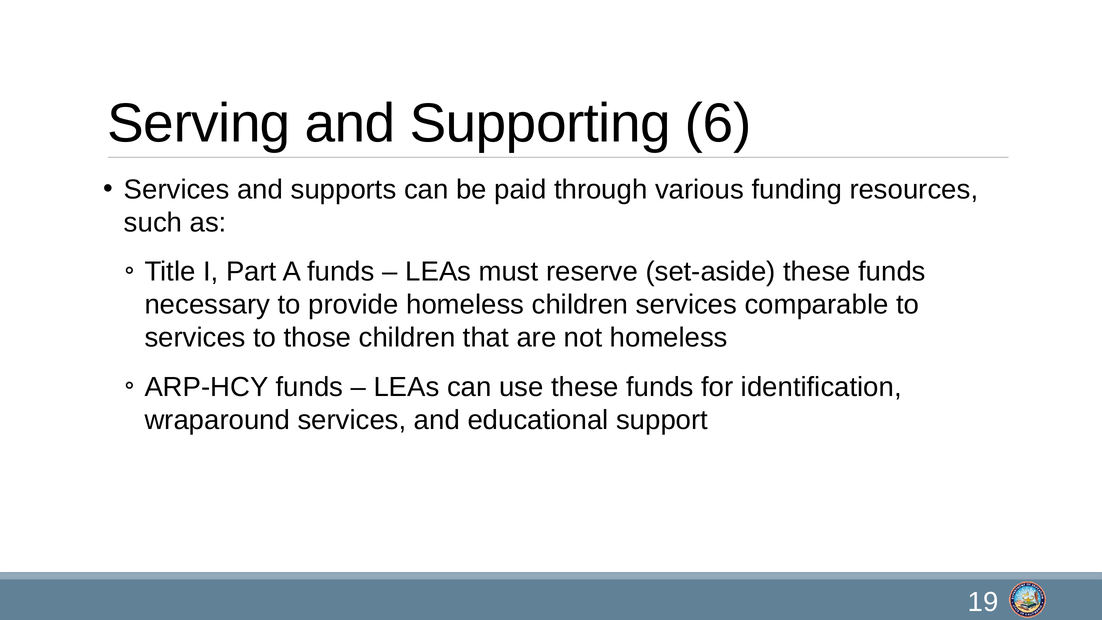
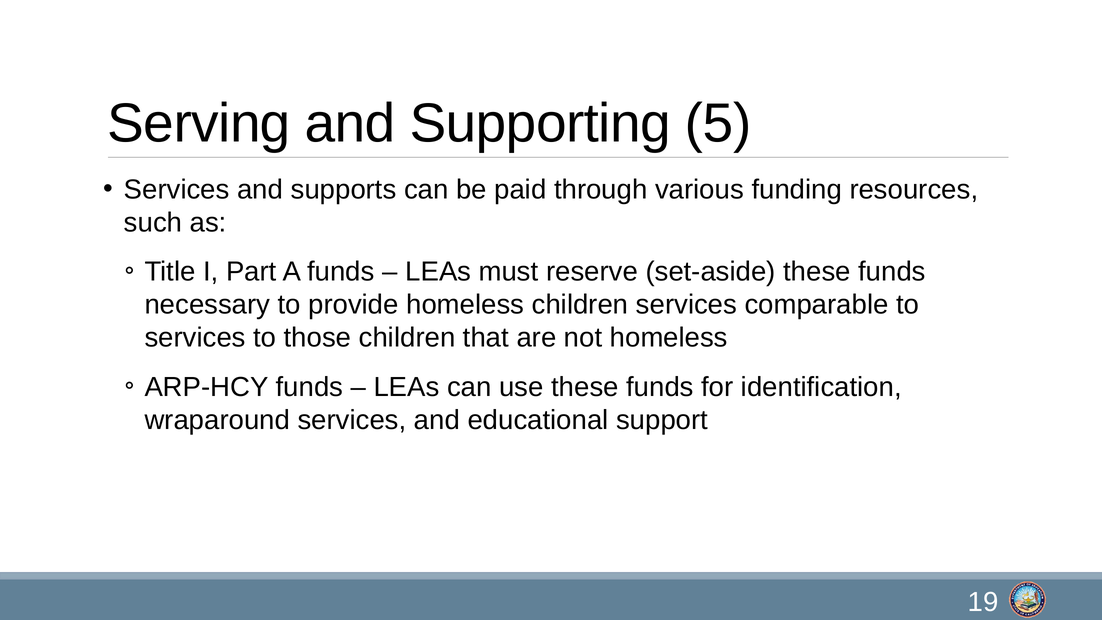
6: 6 -> 5
